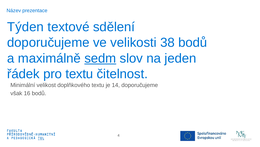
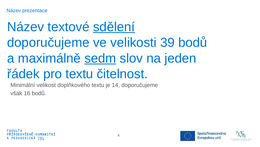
Týden at (25, 27): Týden -> Název
sdělení underline: none -> present
38: 38 -> 39
